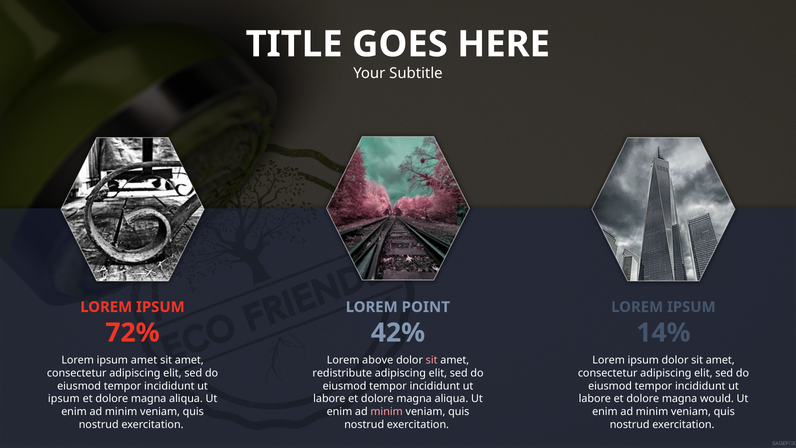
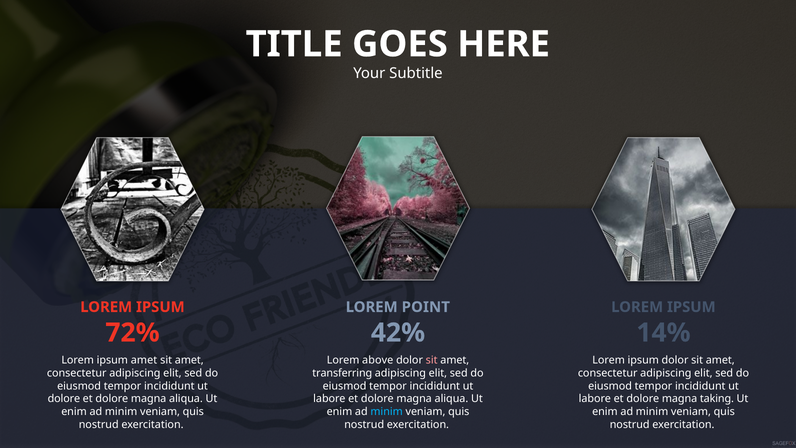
redistribute: redistribute -> transferring
ipsum at (64, 399): ipsum -> dolore
would: would -> taking
minim at (387, 412) colour: pink -> light blue
